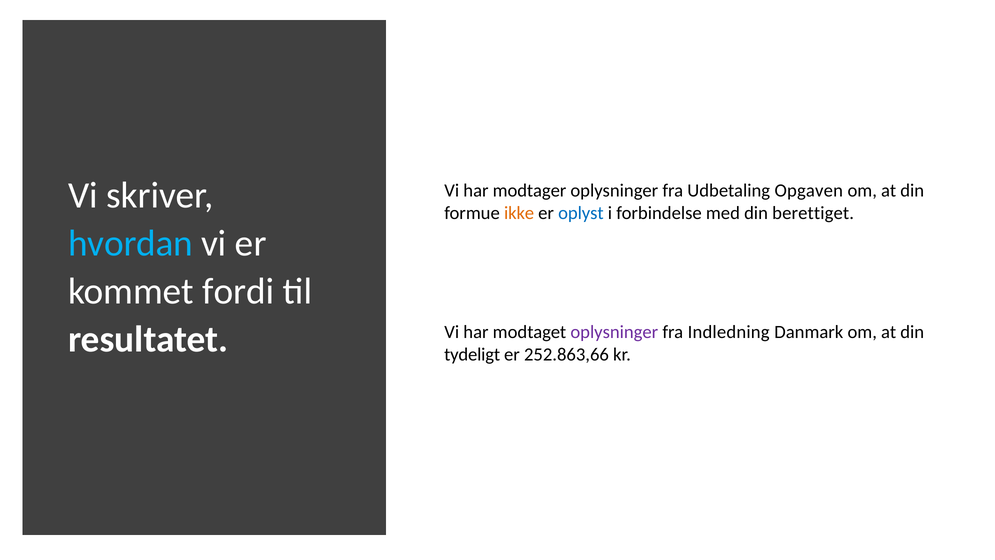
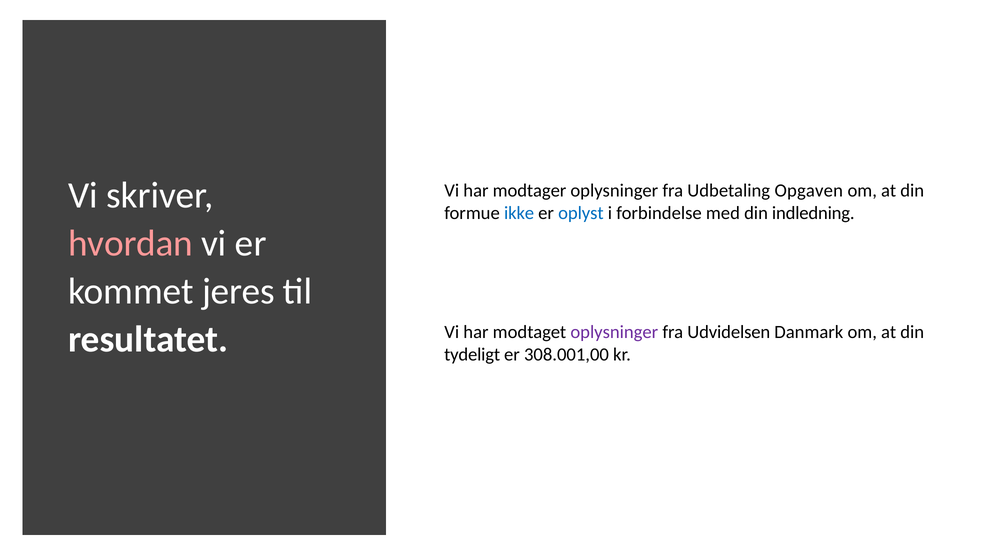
ikke colour: orange -> blue
berettiget: berettiget -> indledning
hvordan colour: light blue -> pink
fordi: fordi -> jeres
Indledning: Indledning -> Udvidelsen
252.863,66: 252.863,66 -> 308.001,00
